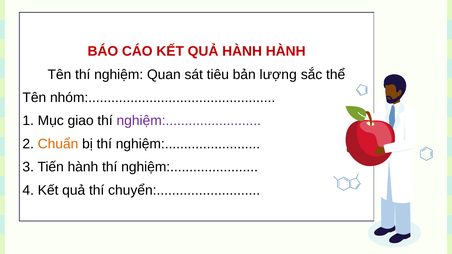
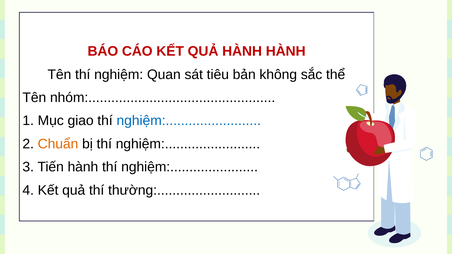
lượng: lượng -> không
nghiệm at (189, 121) colour: purple -> blue
chuyển: chuyển -> thường
